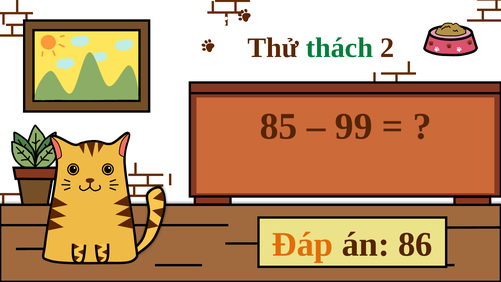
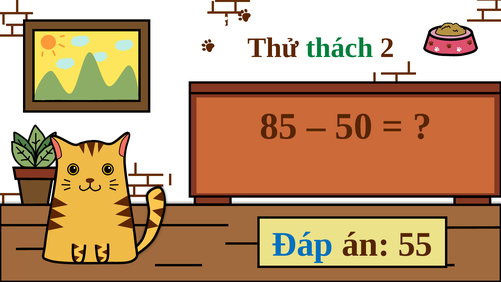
99: 99 -> 50
Đáp colour: orange -> blue
86: 86 -> 55
